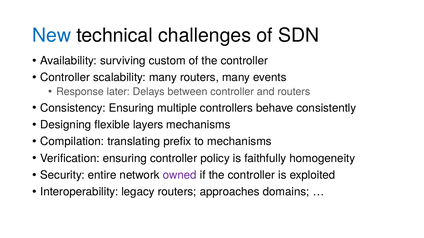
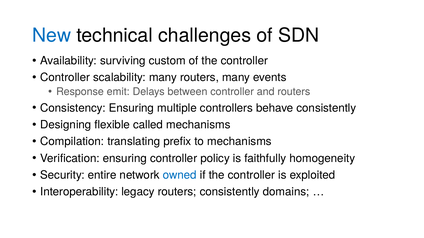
later: later -> emit
layers: layers -> called
owned colour: purple -> blue
routers approaches: approaches -> consistently
